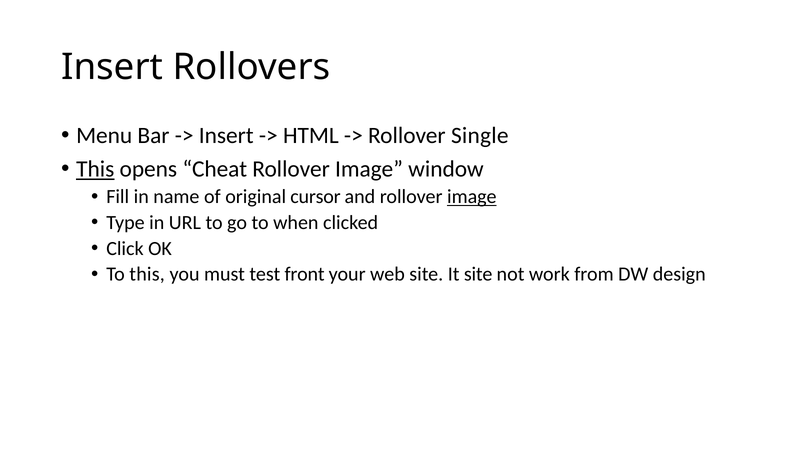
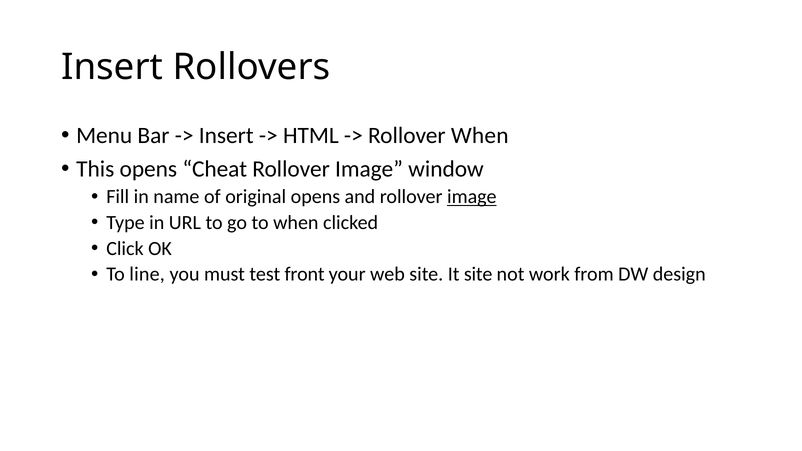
Rollover Single: Single -> When
This at (95, 169) underline: present -> none
original cursor: cursor -> opens
To this: this -> line
